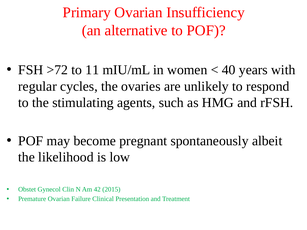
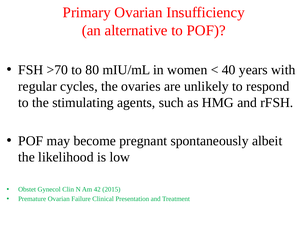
>72: >72 -> >70
11: 11 -> 80
